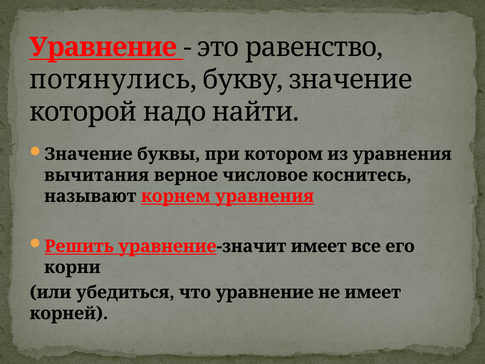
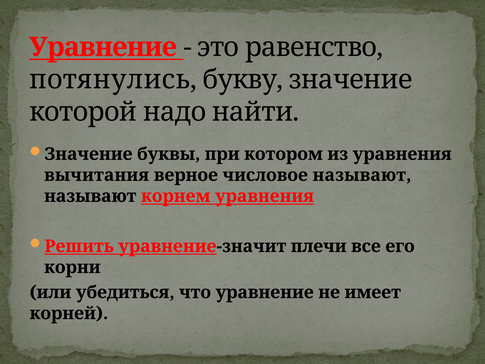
числовое коснитесь: коснитесь -> называют
уравнение-значит имеет: имеет -> плечи
